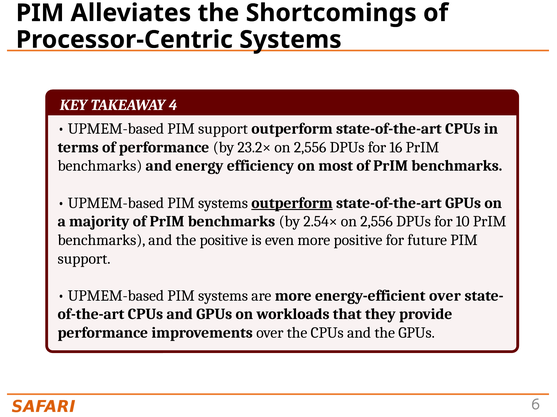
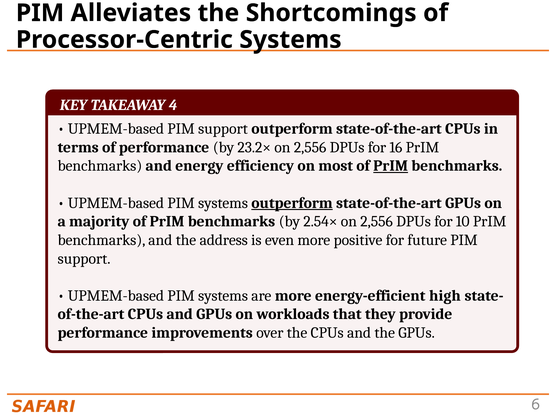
PrIM at (391, 166) underline: none -> present
the positive: positive -> address
energy-efficient over: over -> high
